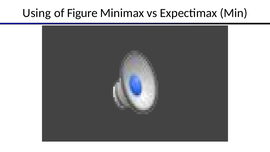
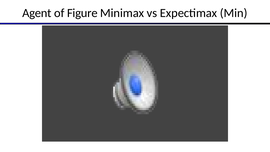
Using: Using -> Agent
